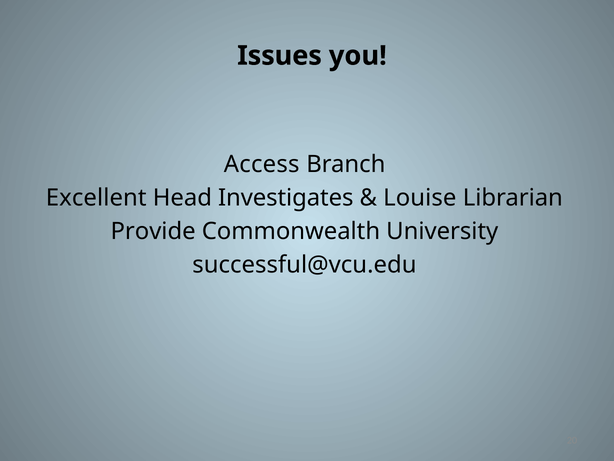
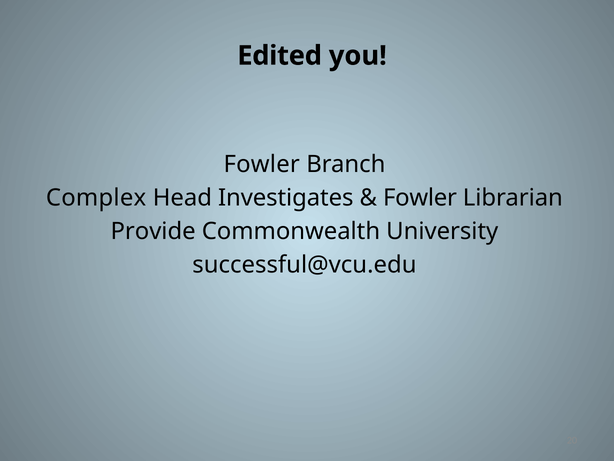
Issues: Issues -> Edited
Access at (262, 164): Access -> Fowler
Excellent: Excellent -> Complex
Louise at (420, 198): Louise -> Fowler
